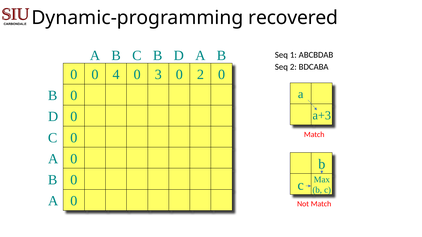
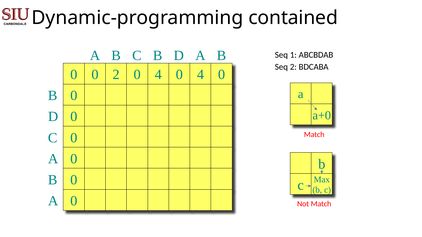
recovered: recovered -> contained
0 4: 4 -> 2
3 at (158, 75): 3 -> 4
2 at (200, 75): 2 -> 4
a+3: a+3 -> a+0
